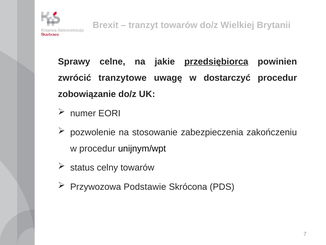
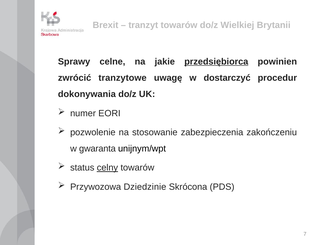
zobowiązanie: zobowiązanie -> dokonywania
w procedur: procedur -> gwaranta
celny underline: none -> present
Podstawie: Podstawie -> Dziedzinie
